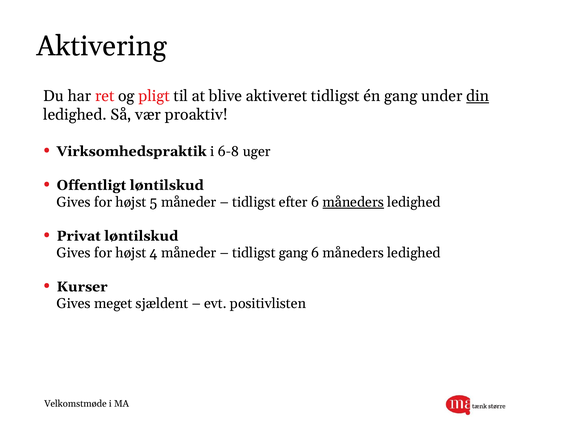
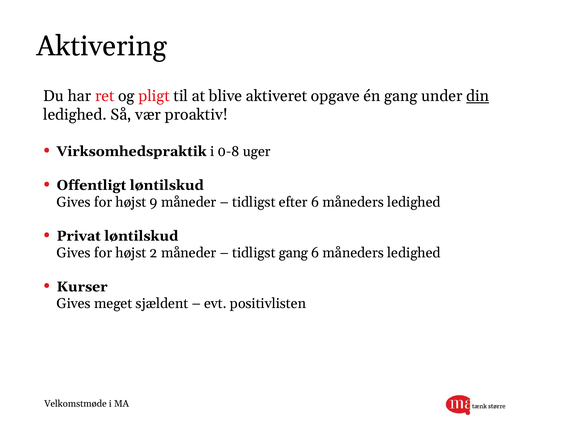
aktiveret tidligst: tidligst -> opgave
6-8: 6-8 -> 0-8
5: 5 -> 9
måneders at (353, 202) underline: present -> none
4: 4 -> 2
